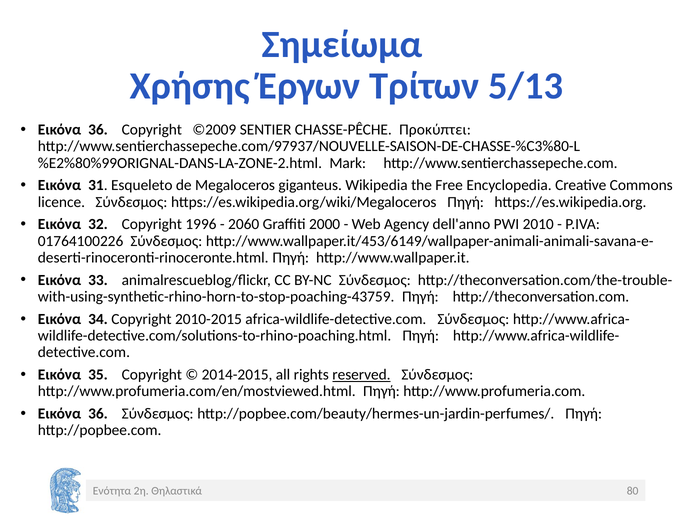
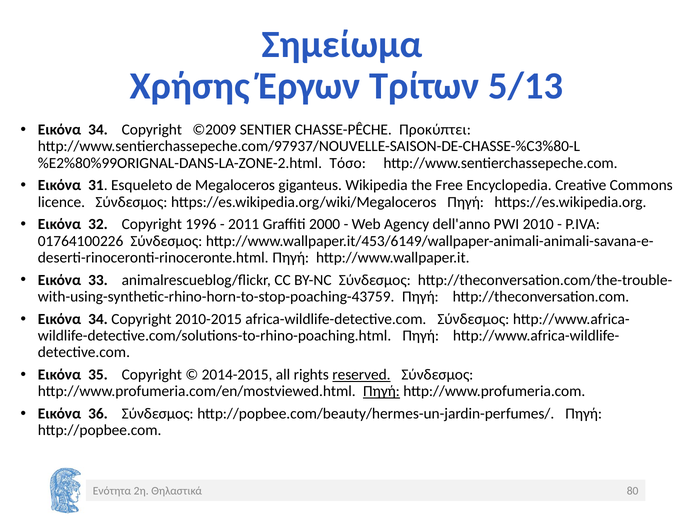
36 at (98, 130): 36 -> 34
Mark: Mark -> Τόσο
2060: 2060 -> 2011
Πηγή at (381, 391) underline: none -> present
